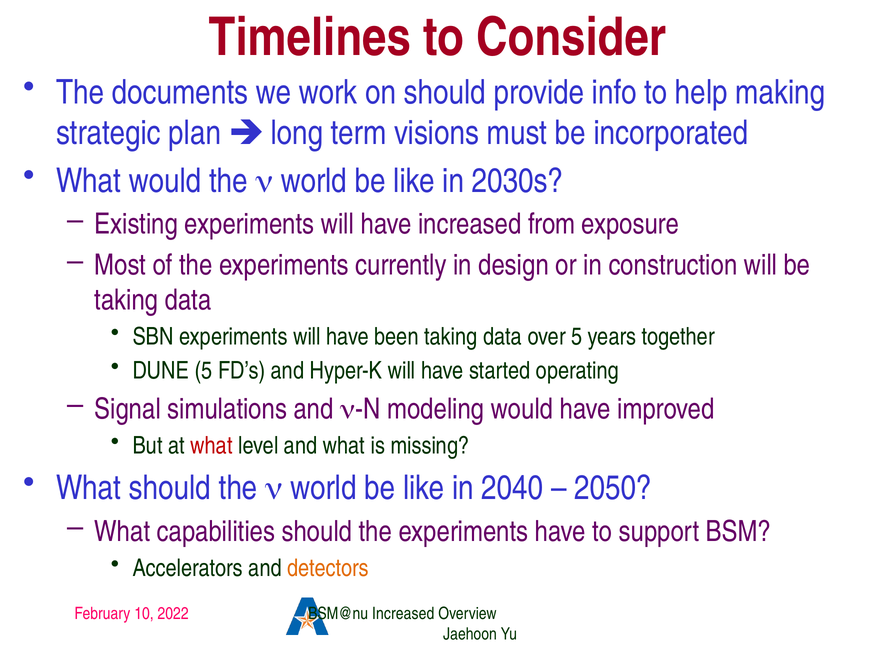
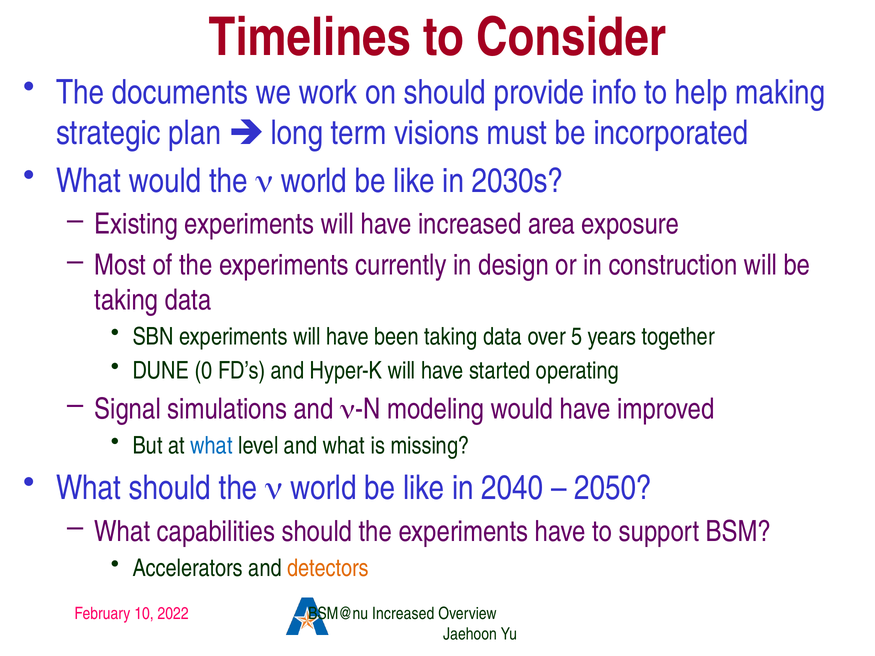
from: from -> area
DUNE 5: 5 -> 0
what at (211, 446) colour: red -> blue
